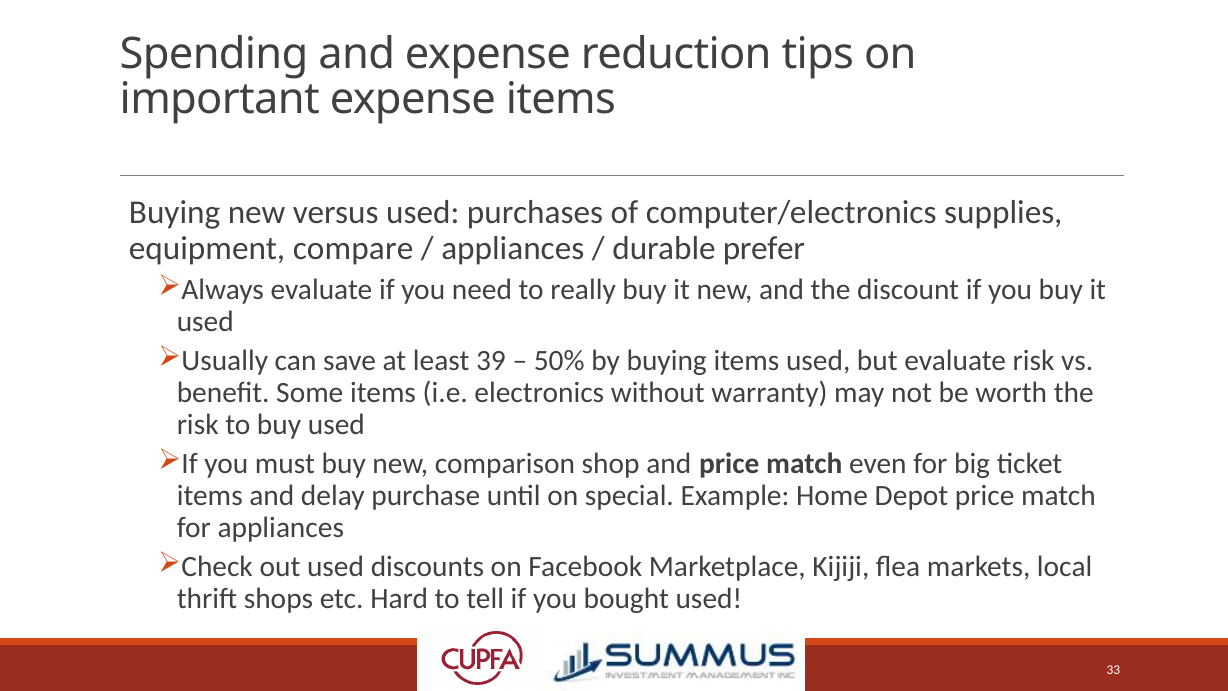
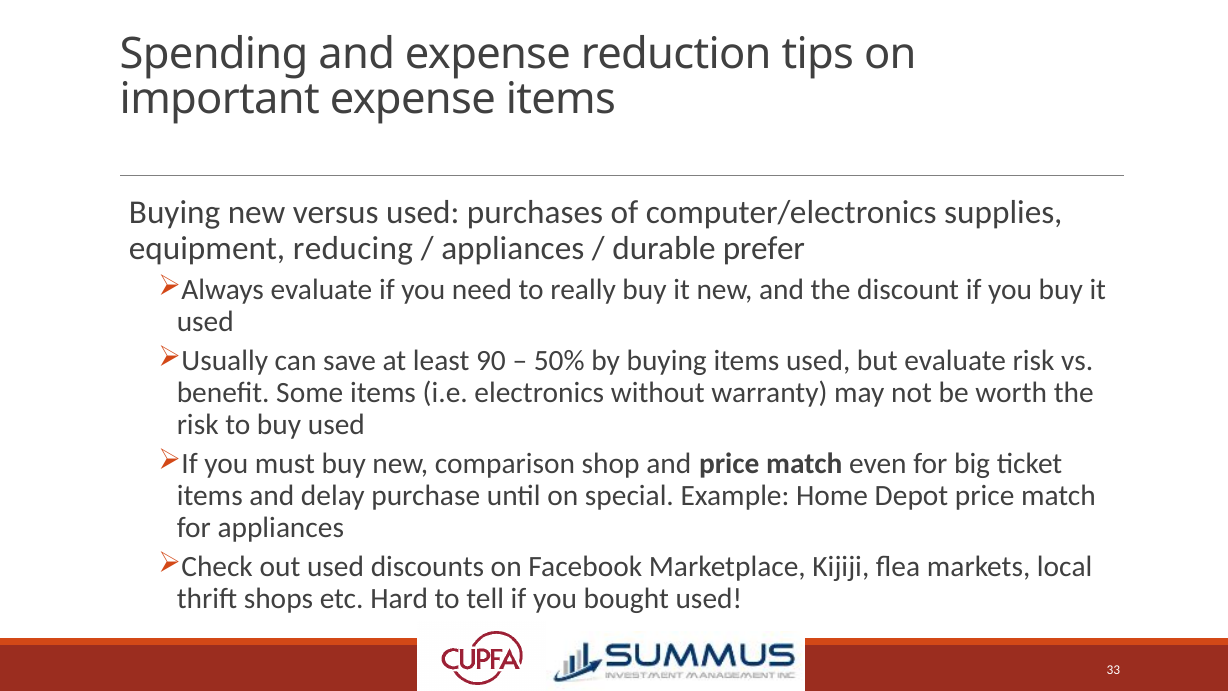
compare: compare -> reducing
39: 39 -> 90
